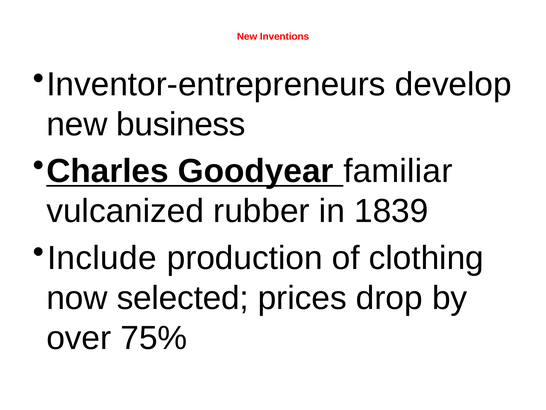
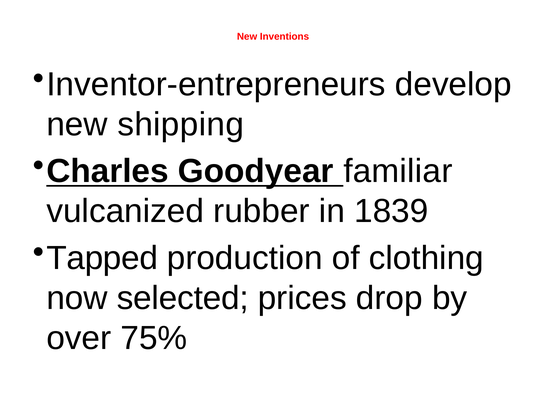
business: business -> shipping
Include: Include -> Tapped
